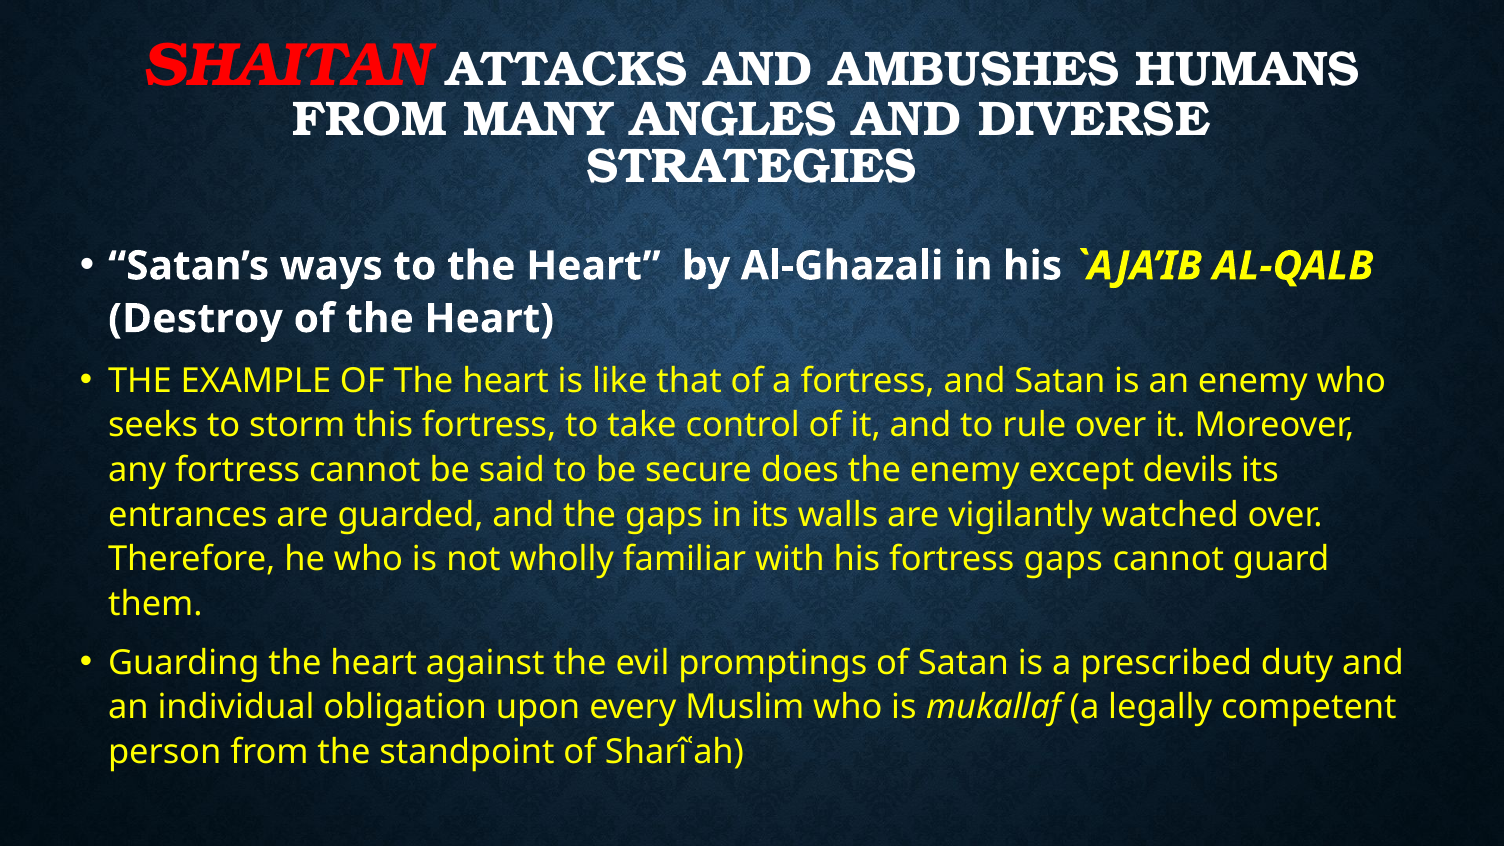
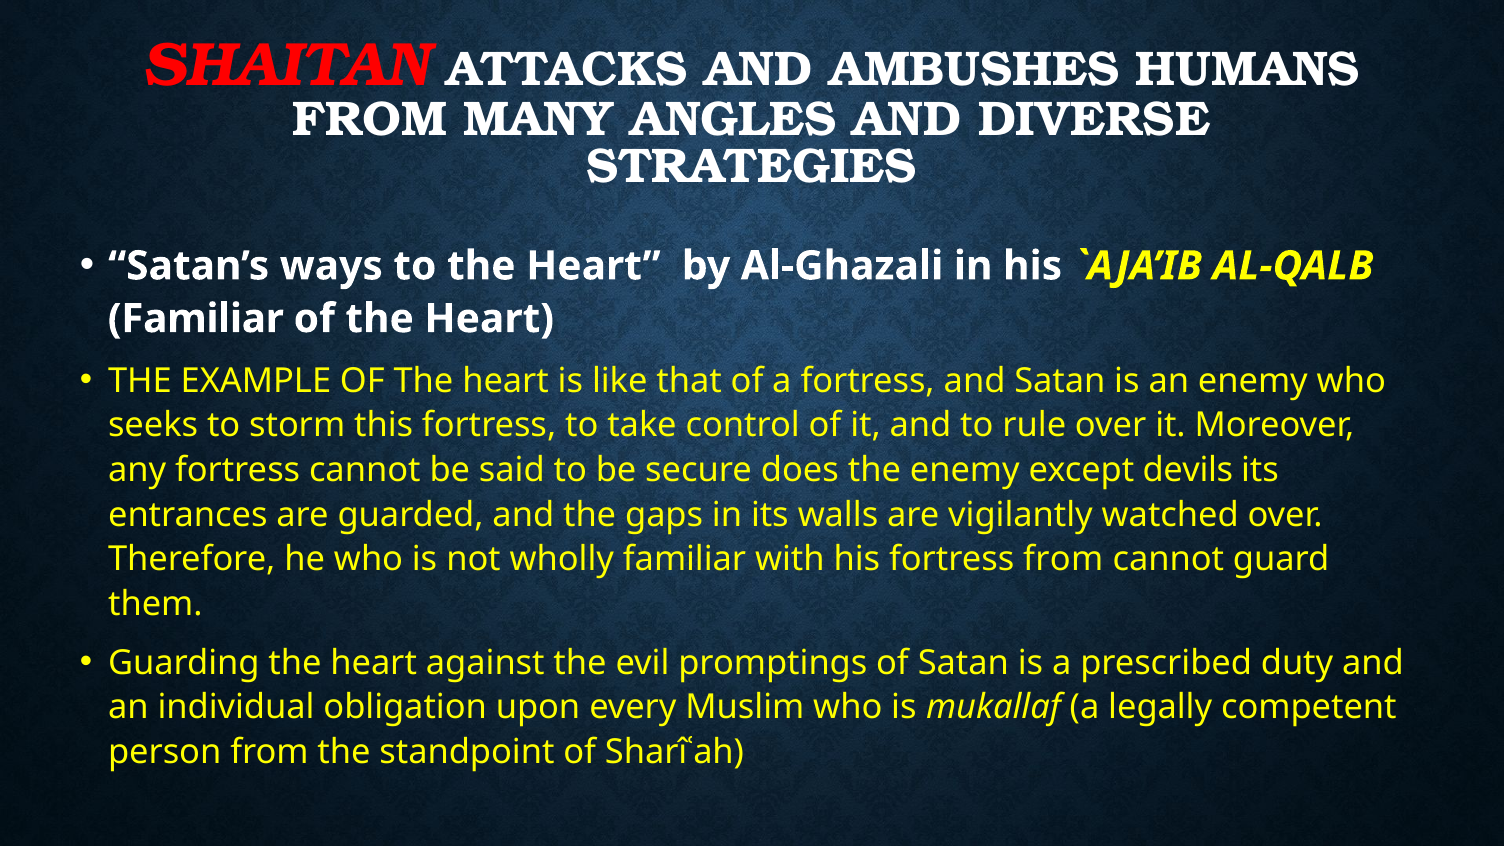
Destroy at (195, 319): Destroy -> Familiar
fortress gaps: gaps -> from
